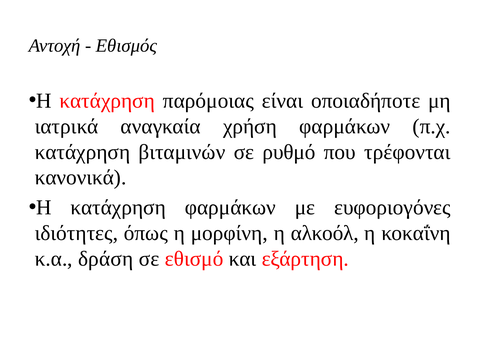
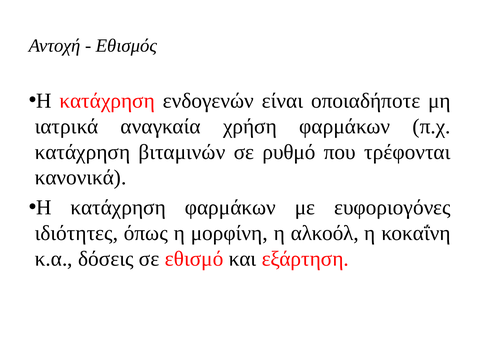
παρόμοιας: παρόμοιας -> ενδογενών
δράση: δράση -> δόσεις
